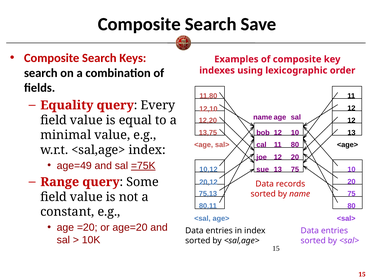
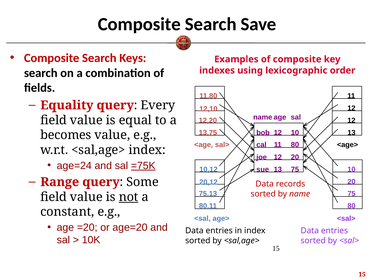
minimal: minimal -> becomes
age=49: age=49 -> age=24
not underline: none -> present
